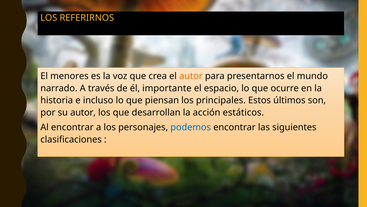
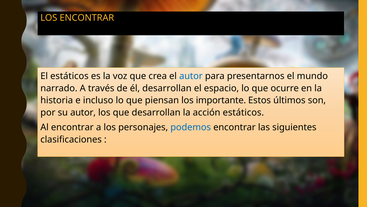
LOS REFERIRNOS: REFERIRNOS -> ENCONTRAR
El menores: menores -> estáticos
autor at (191, 76) colour: orange -> blue
él importante: importante -> desarrollan
principales: principales -> importante
